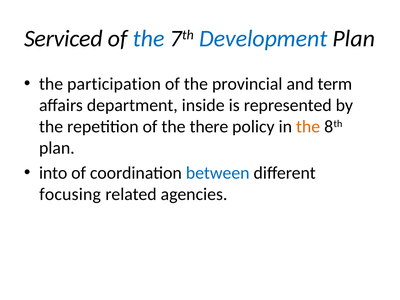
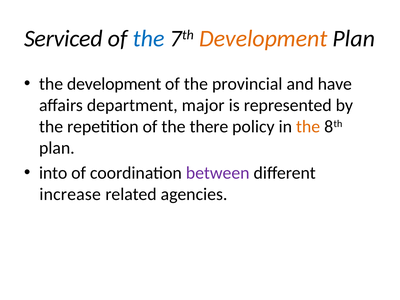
Development at (263, 39) colour: blue -> orange
the participation: participation -> development
term: term -> have
inside: inside -> major
between colour: blue -> purple
focusing: focusing -> increase
